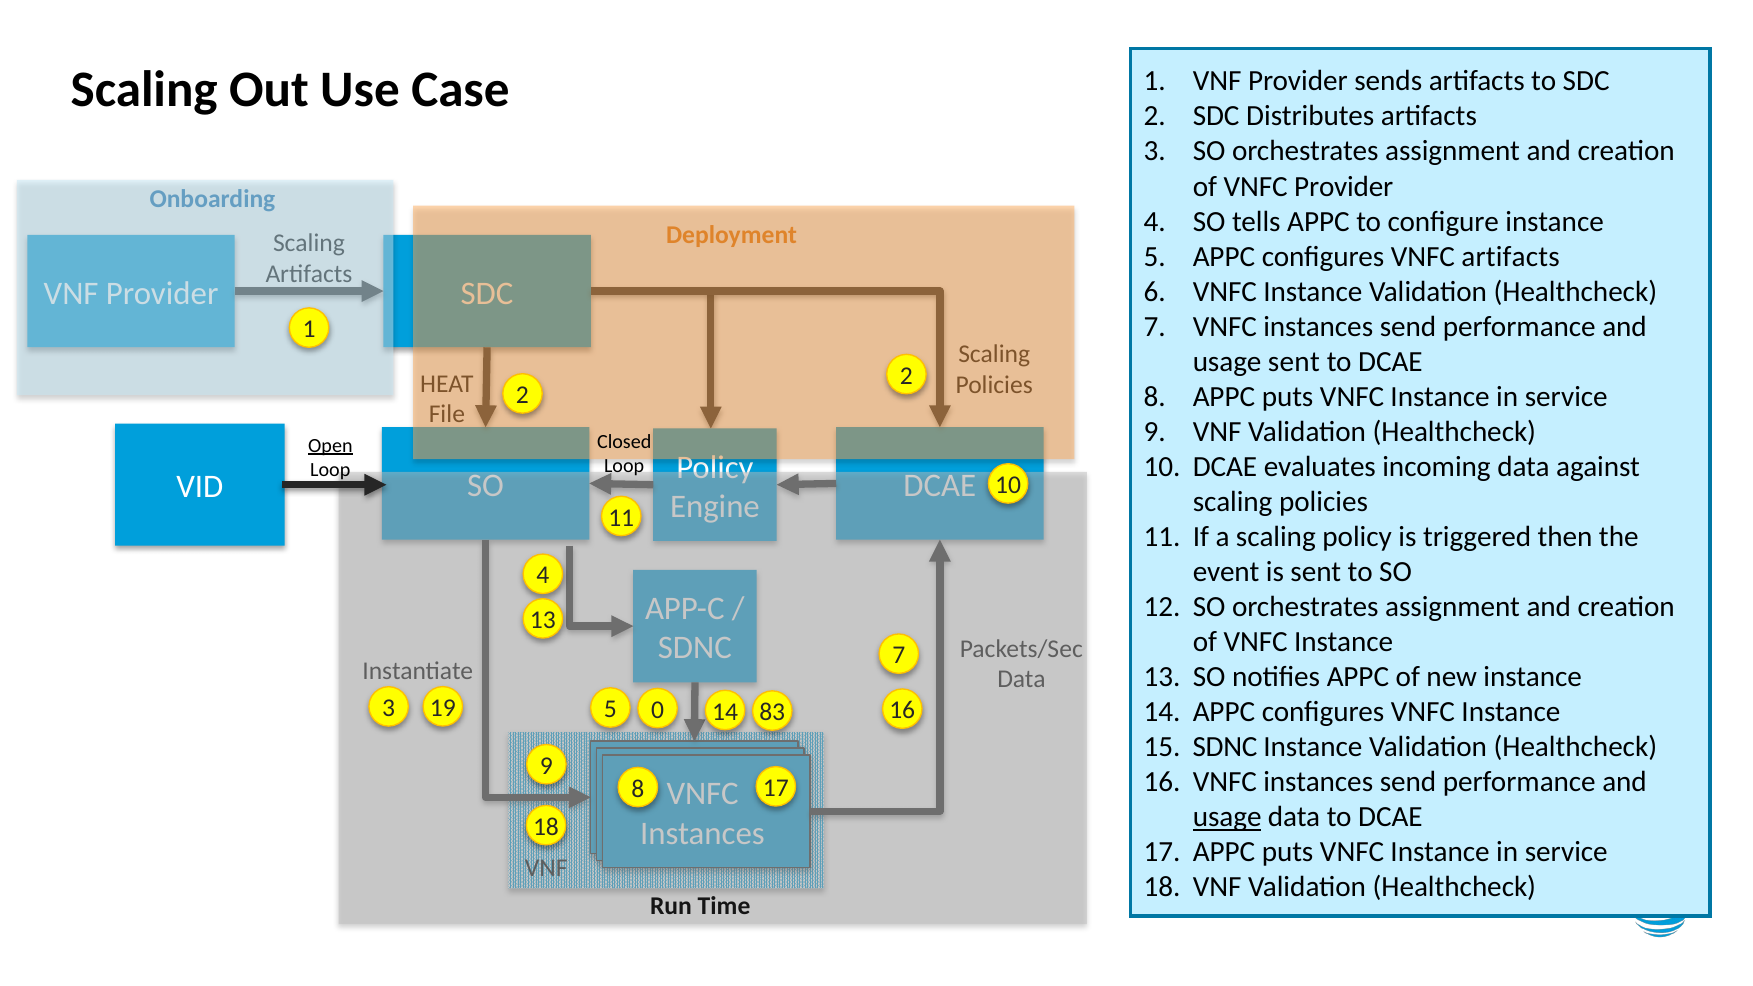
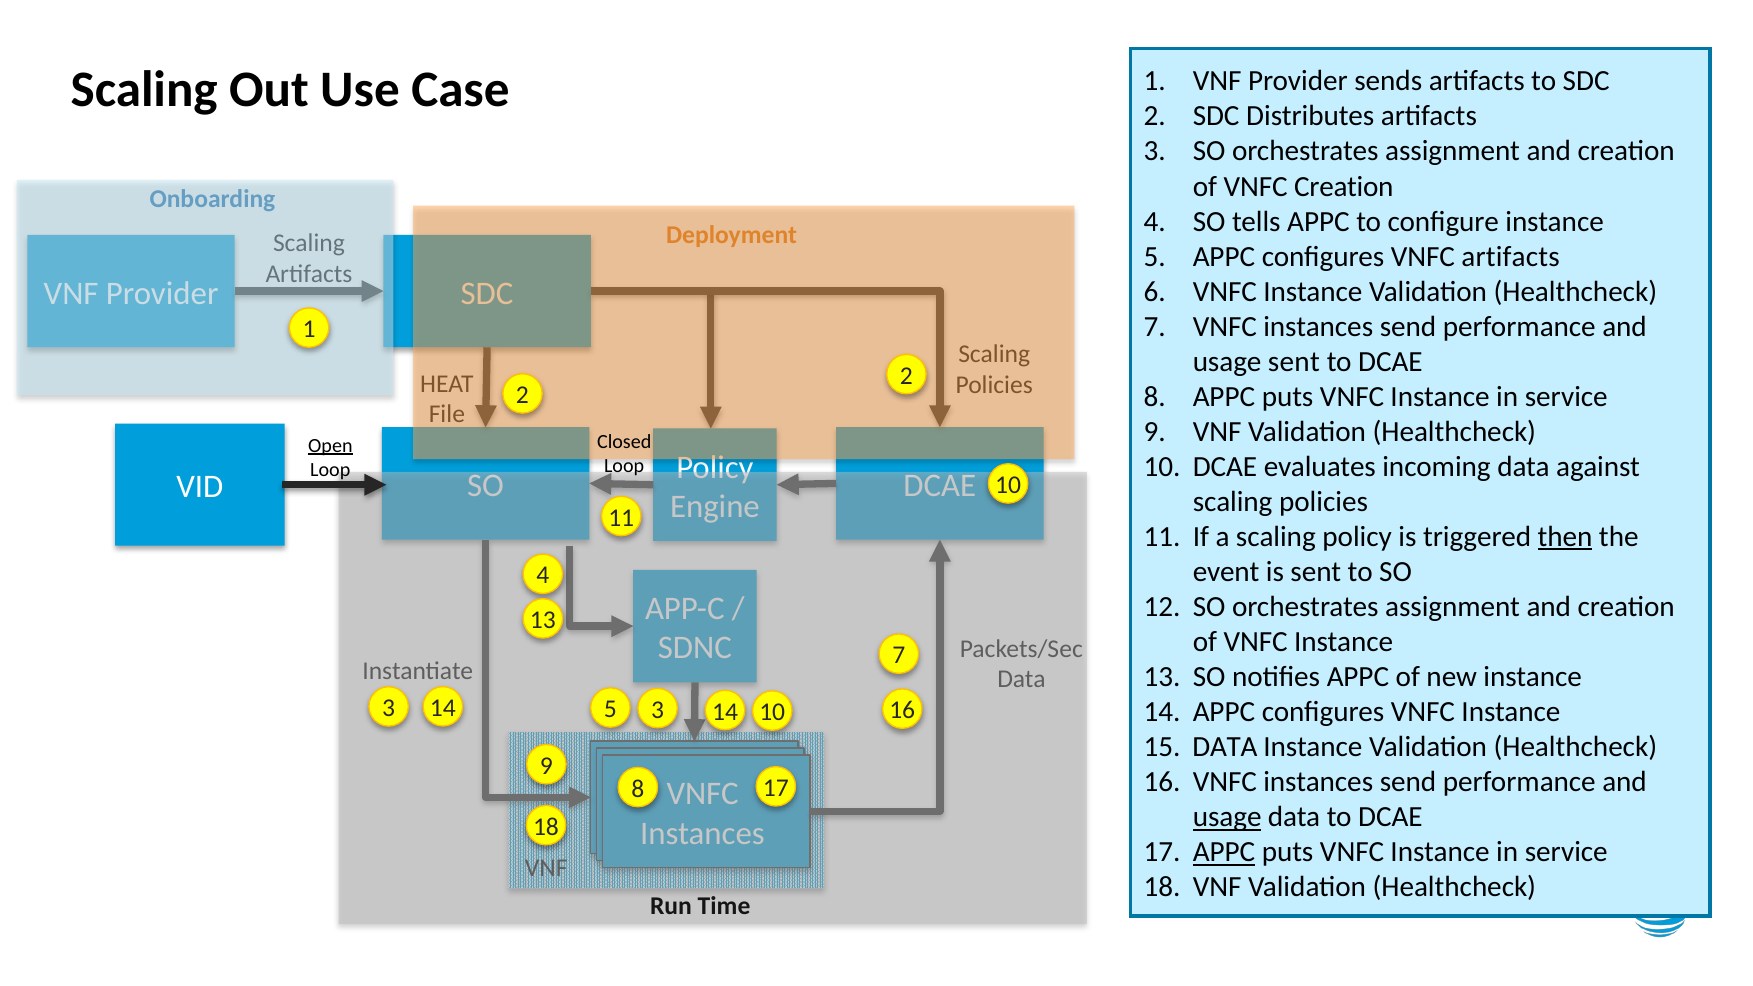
VNFC Provider: Provider -> Creation
then underline: none -> present
3 19: 19 -> 14
5 0: 0 -> 3
14 83: 83 -> 10
15 SDNC: SDNC -> DATA
APPC at (1224, 852) underline: none -> present
